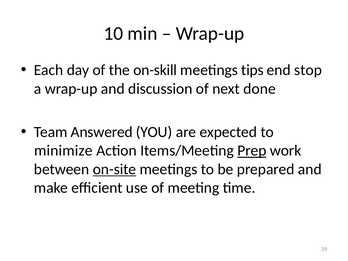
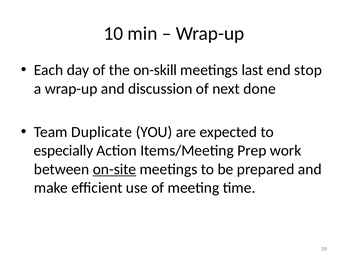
tips: tips -> last
Answered: Answered -> Duplicate
minimize: minimize -> especially
Prep underline: present -> none
